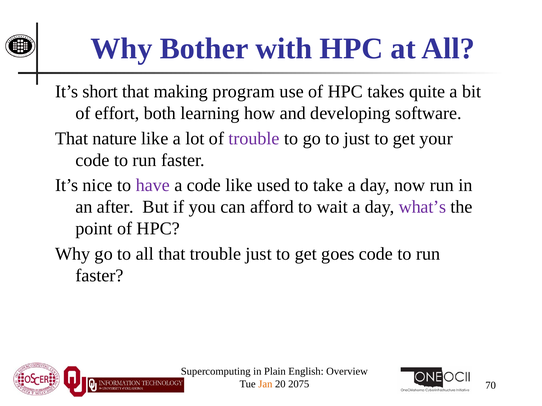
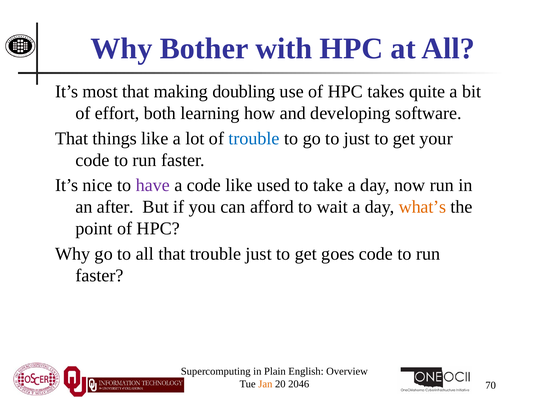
short: short -> most
program: program -> doubling
nature: nature -> things
trouble at (254, 139) colour: purple -> blue
what’s colour: purple -> orange
2075: 2075 -> 2046
